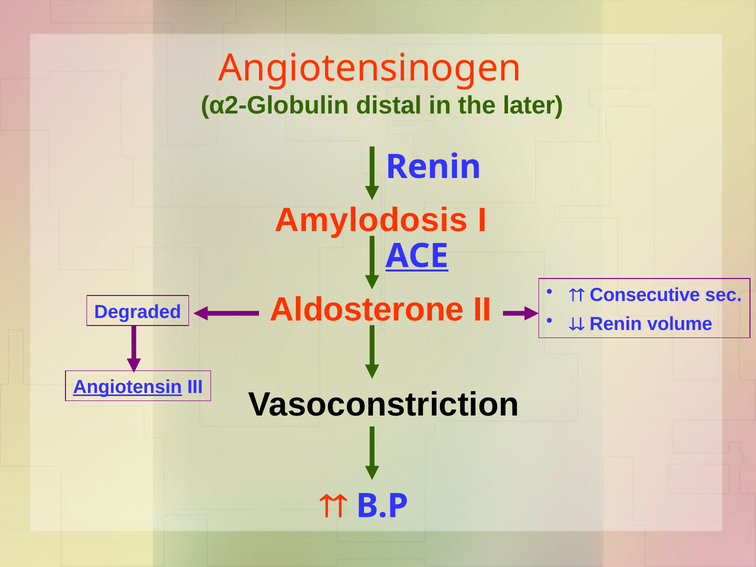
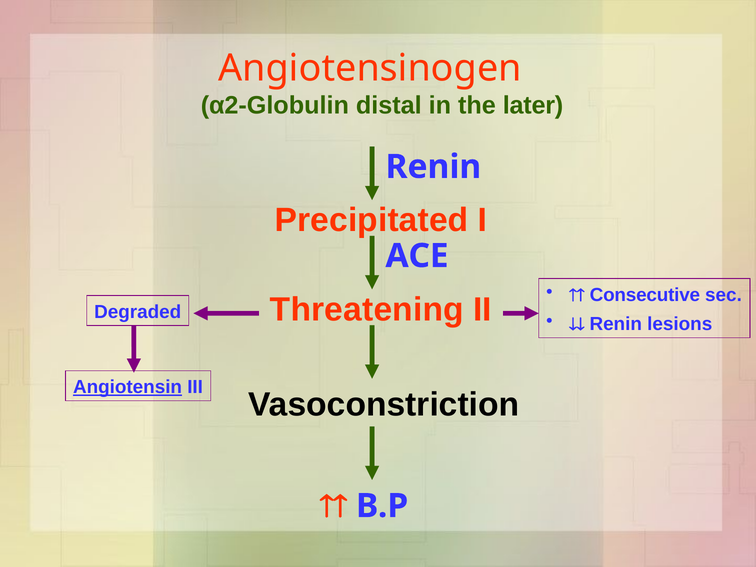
Amylodosis: Amylodosis -> Precipitated
ACE underline: present -> none
Aldosterone: Aldosterone -> Threatening
volume: volume -> lesions
